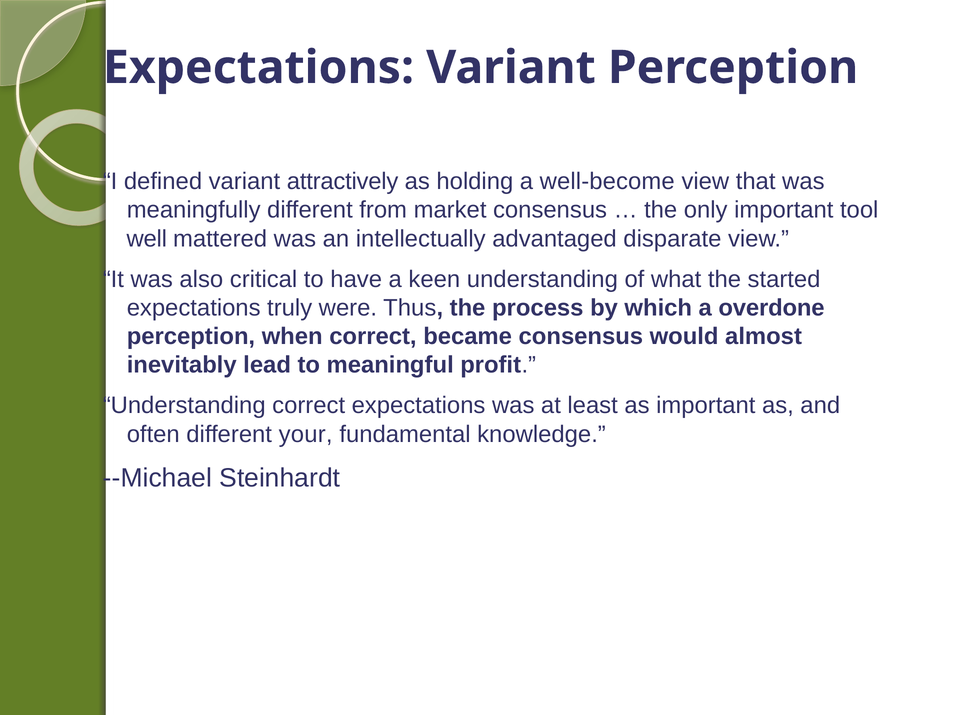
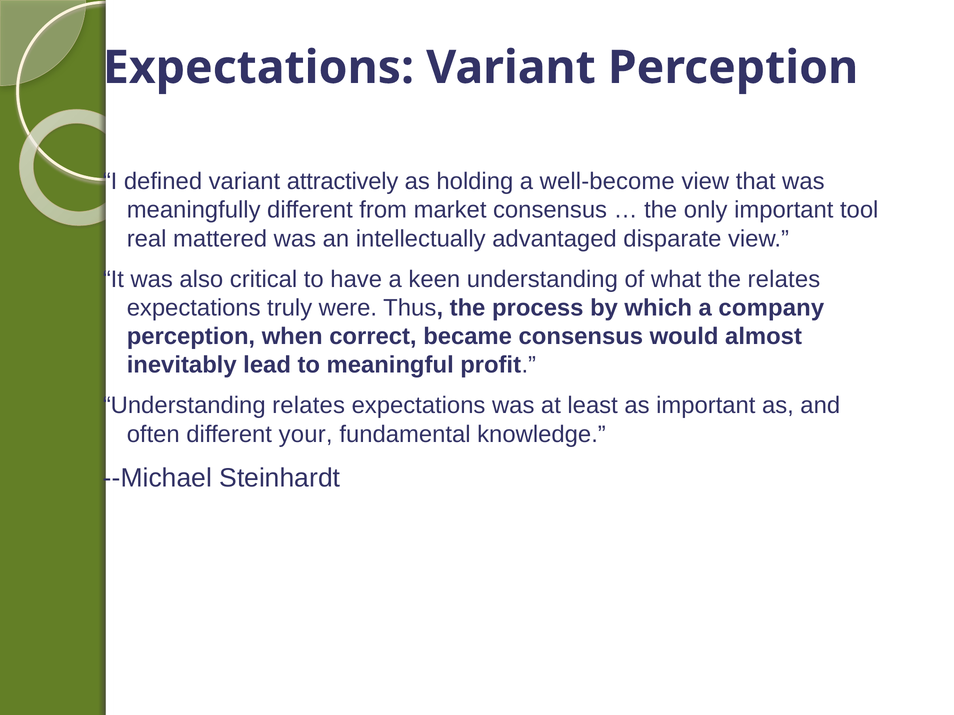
well: well -> real
the started: started -> relates
overdone: overdone -> company
Understanding correct: correct -> relates
